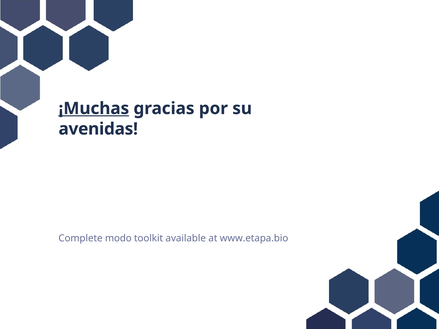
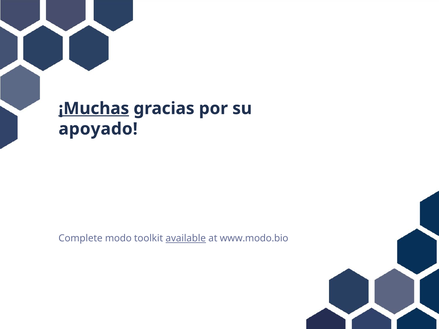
avenidas: avenidas -> apoyado
available underline: none -> present
www.etapa.bio: www.etapa.bio -> www.modo.bio
